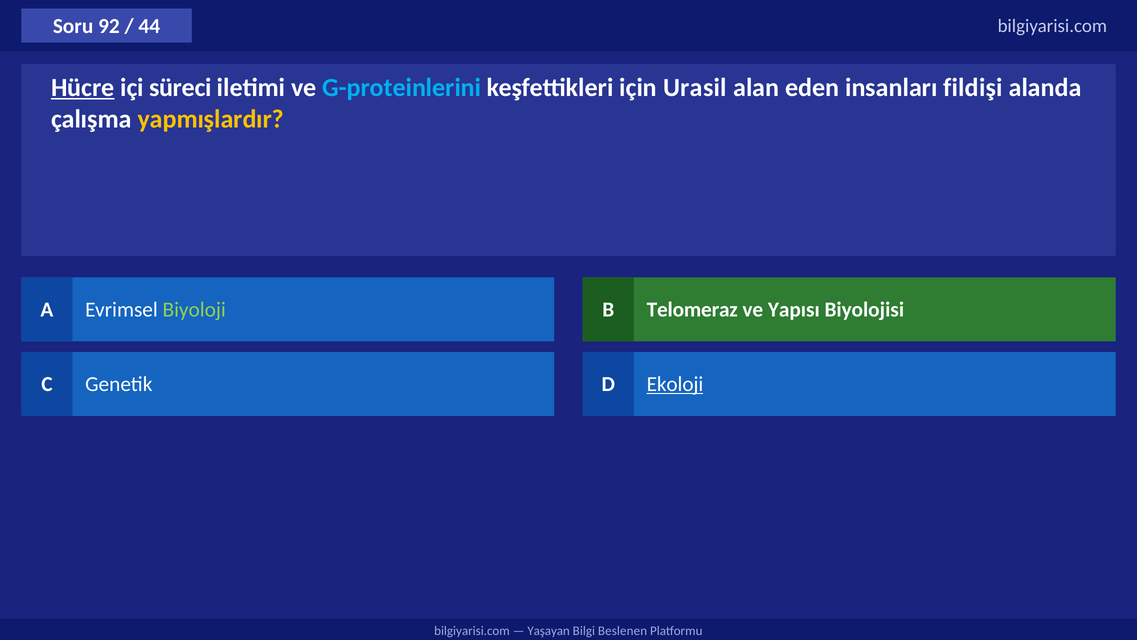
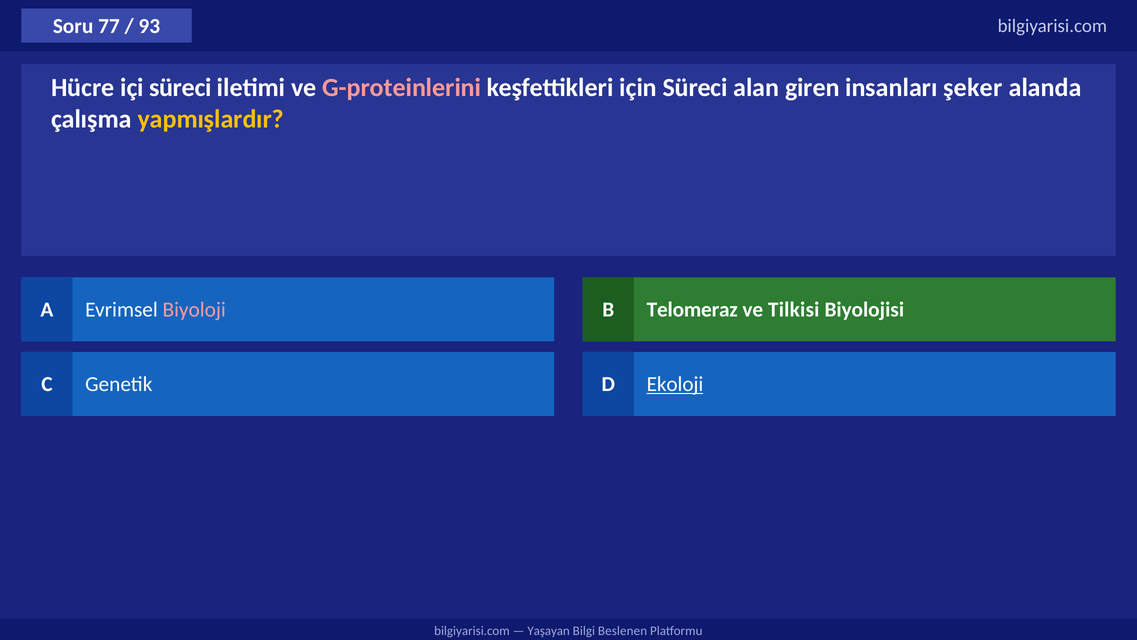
92: 92 -> 77
44: 44 -> 93
Hücre underline: present -> none
G-proteinlerini colour: light blue -> pink
için Urasil: Urasil -> Süreci
eden: eden -> giren
fildişi: fildişi -> şeker
Biyoloji colour: light green -> pink
Yapısı: Yapısı -> Tilkisi
